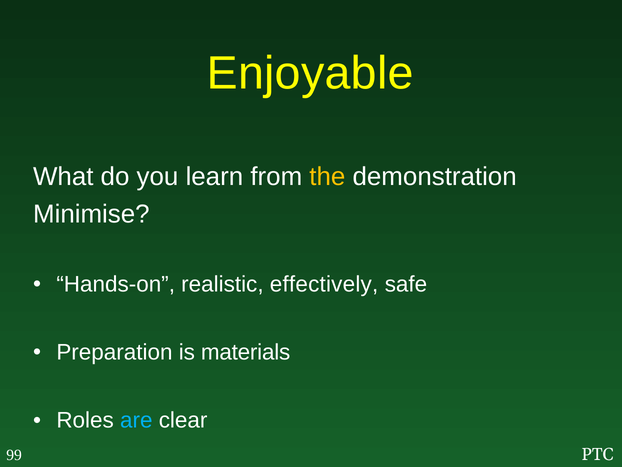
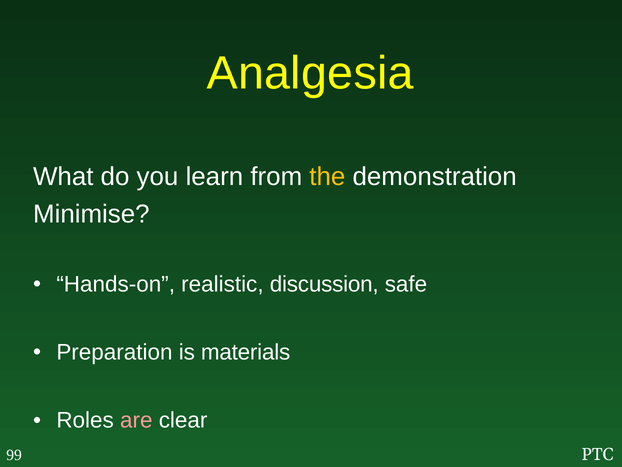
Enjoyable: Enjoyable -> Analgesia
effectively: effectively -> discussion
are colour: light blue -> pink
